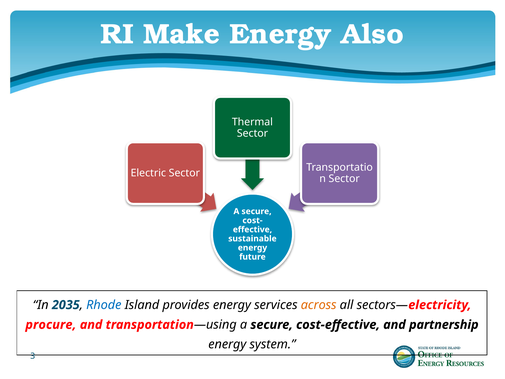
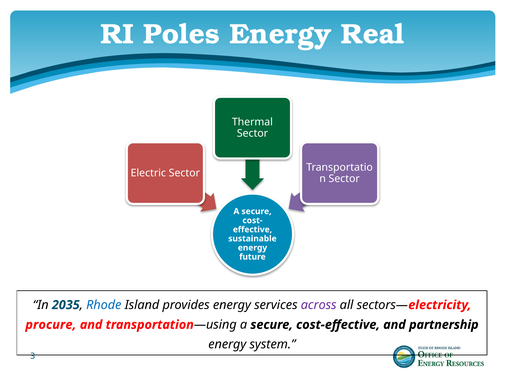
Make: Make -> Poles
Also: Also -> Real
across colour: orange -> purple
